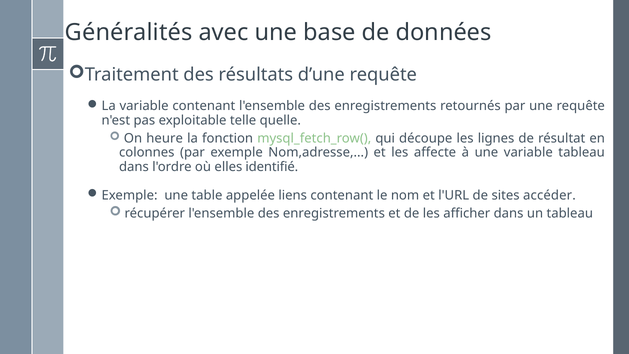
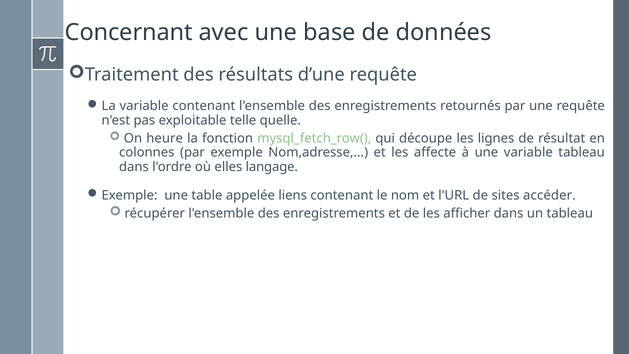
Généralités: Généralités -> Concernant
identifié: identifié -> langage
